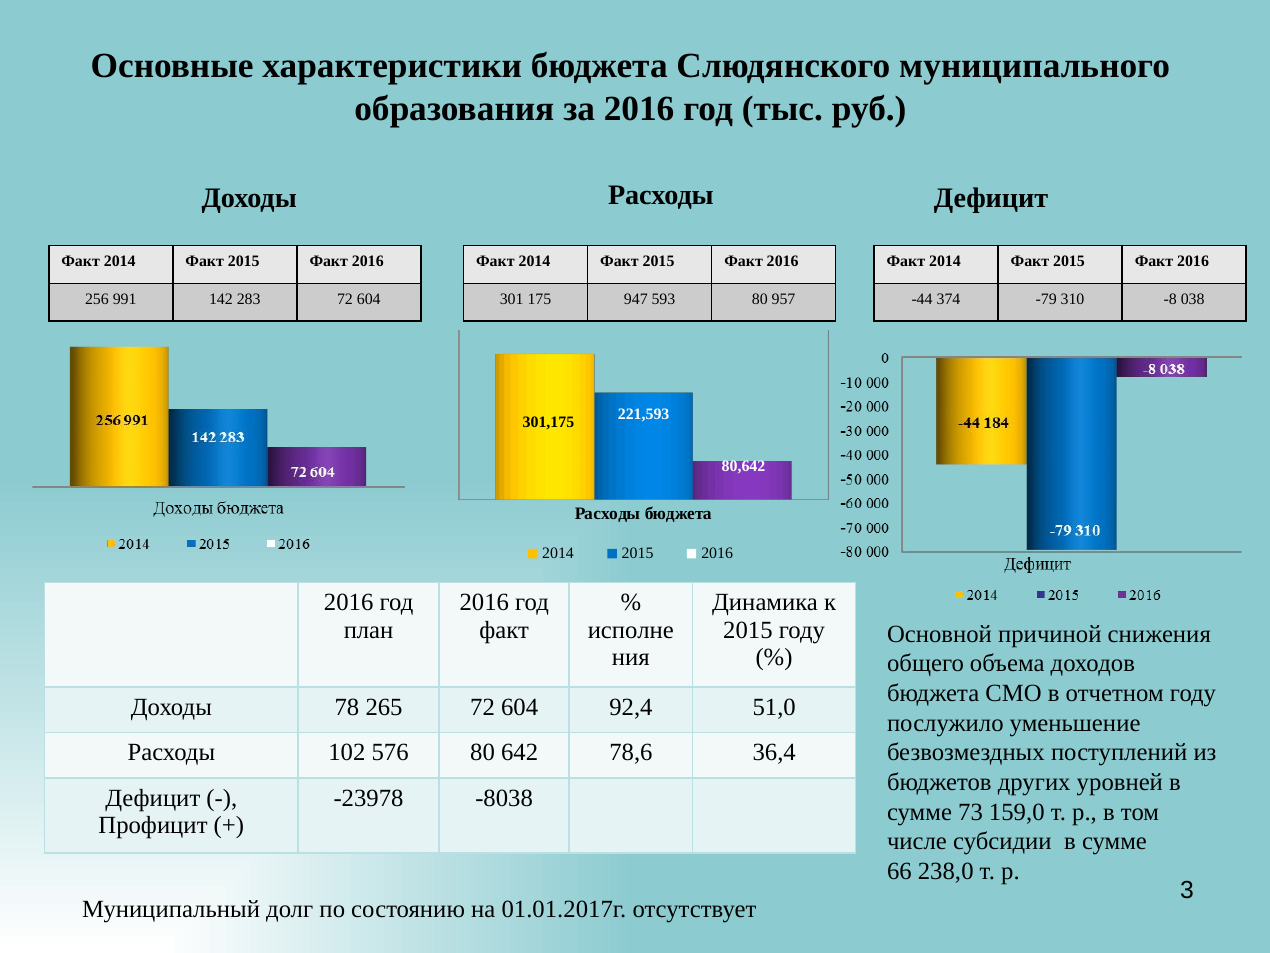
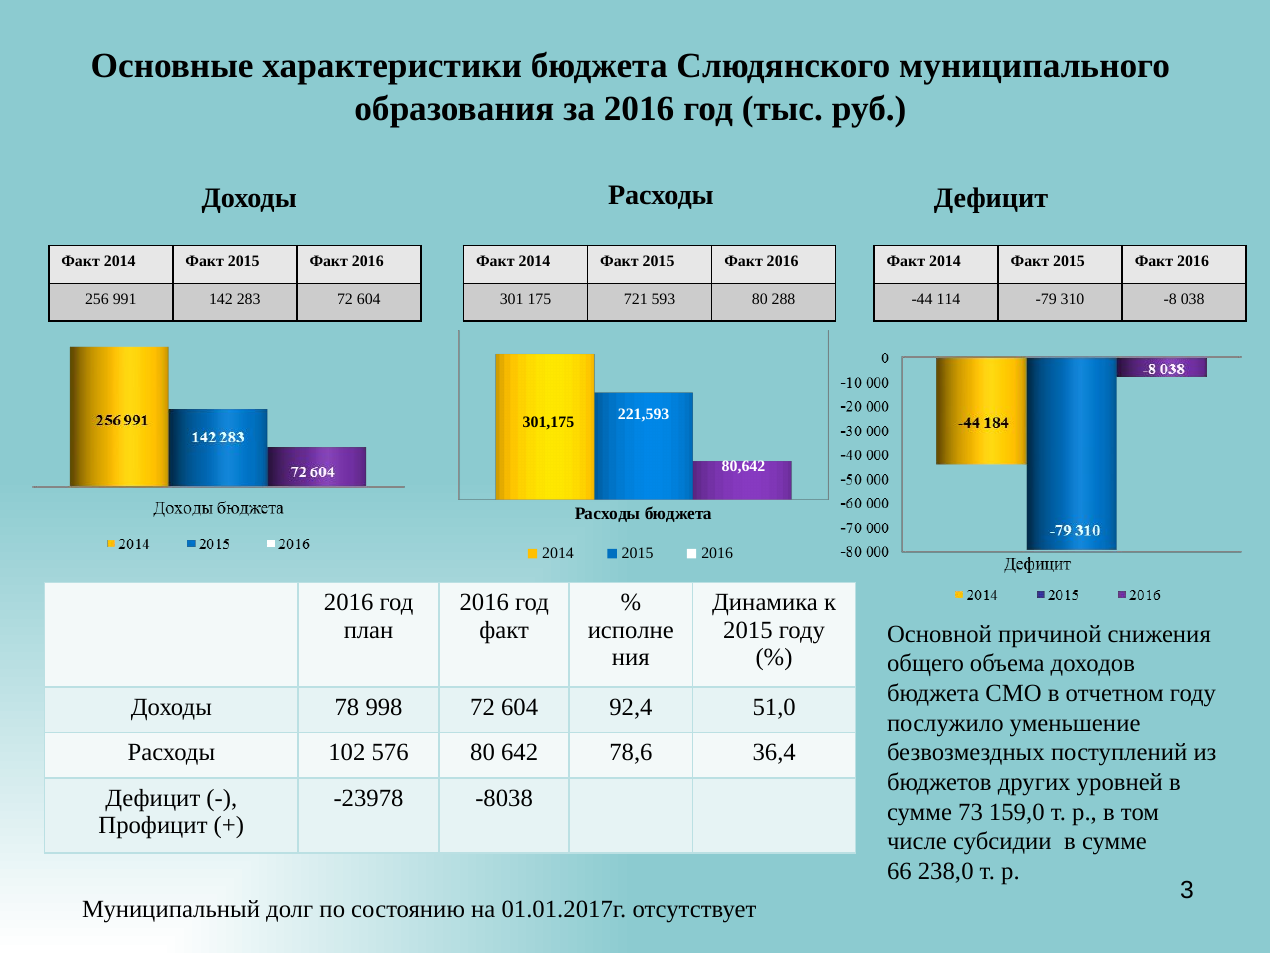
947: 947 -> 721
957: 957 -> 288
374: 374 -> 114
265: 265 -> 998
